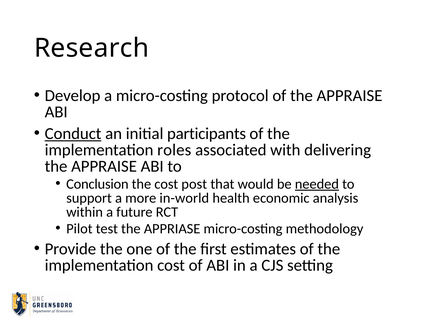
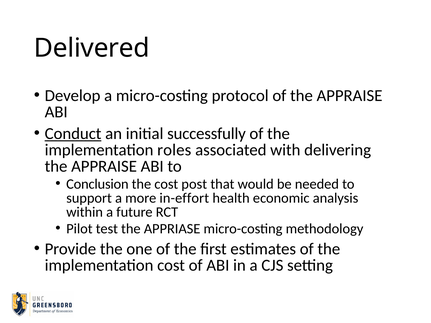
Research: Research -> Delivered
participants: participants -> successfully
needed underline: present -> none
in-world: in-world -> in-effort
